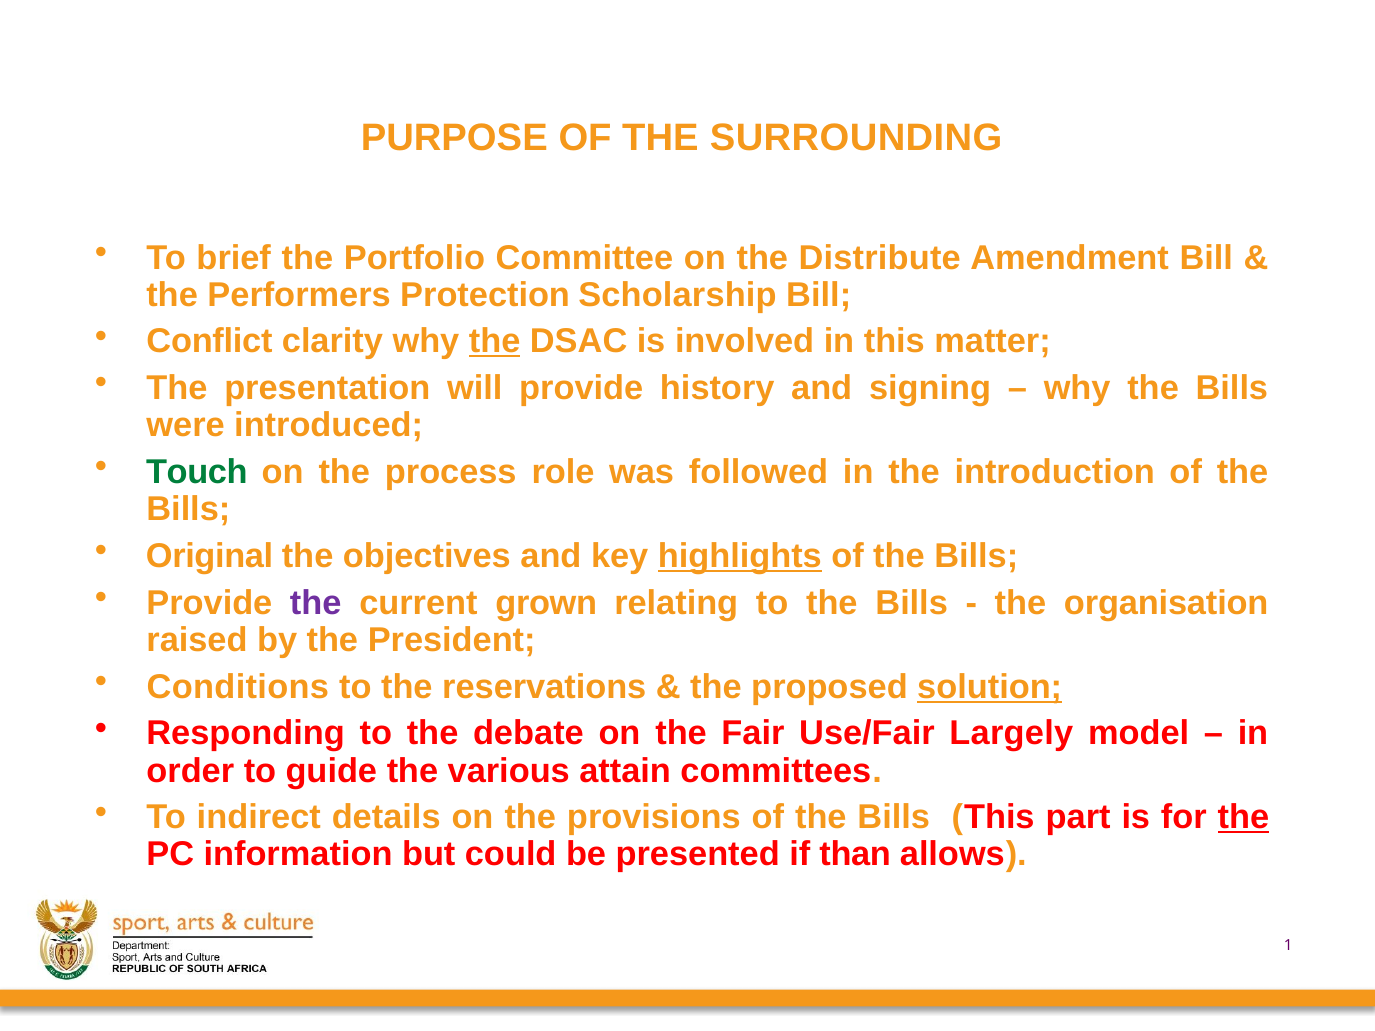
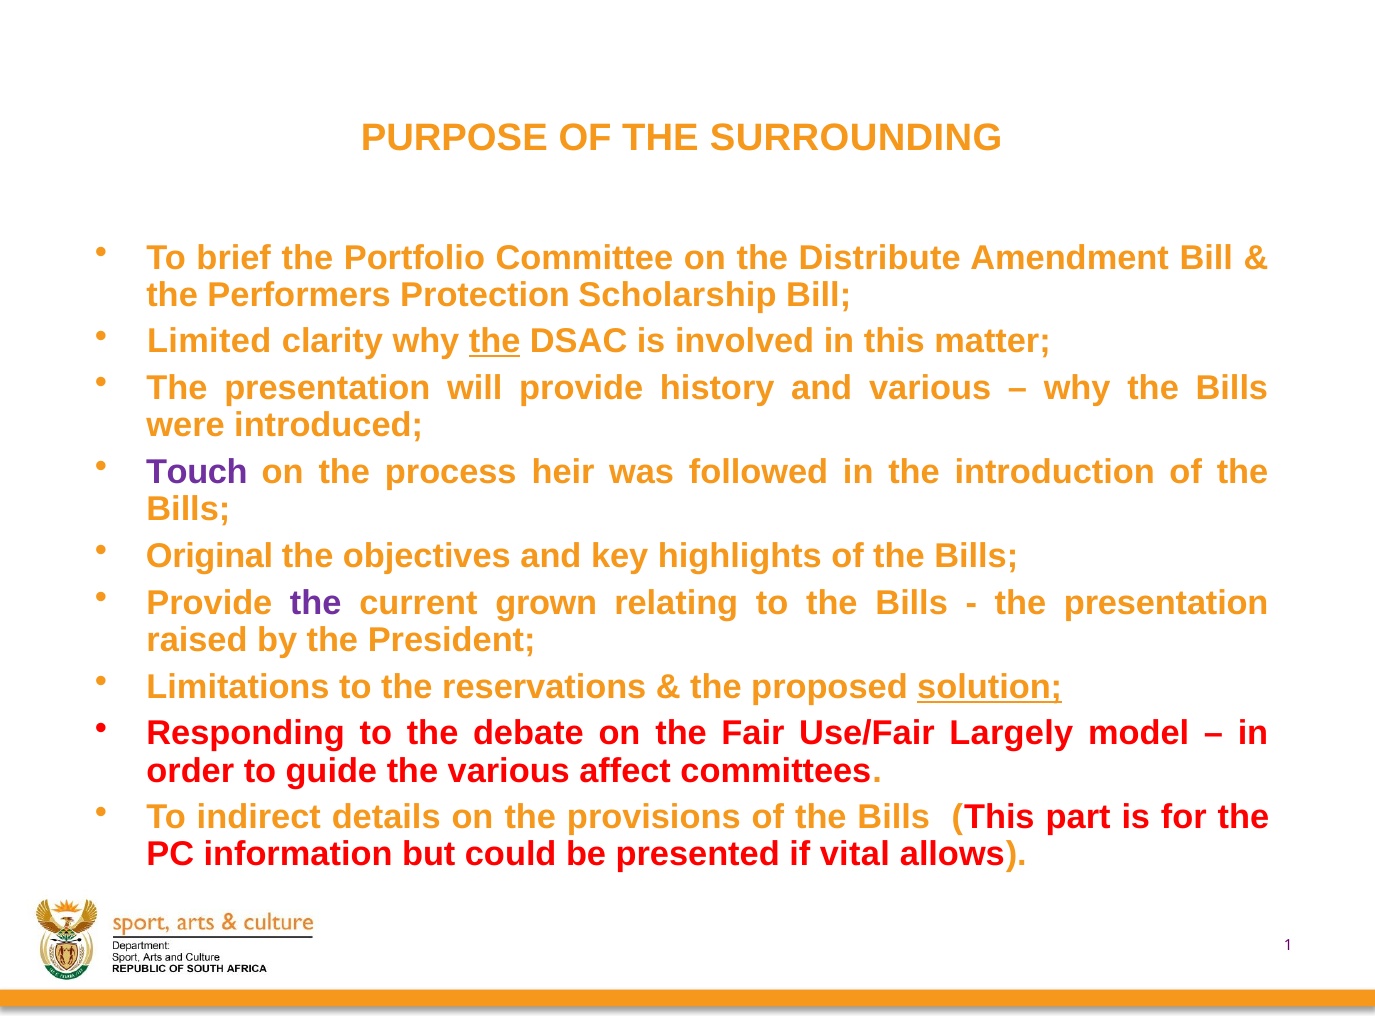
Conflict: Conflict -> Limited
and signing: signing -> various
Touch colour: green -> purple
role: role -> heir
highlights underline: present -> none
organisation at (1166, 603): organisation -> presentation
Conditions: Conditions -> Limitations
attain: attain -> affect
the at (1243, 818) underline: present -> none
than: than -> vital
